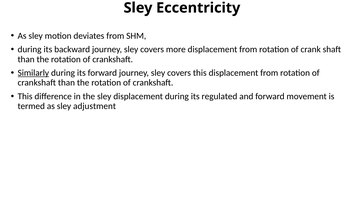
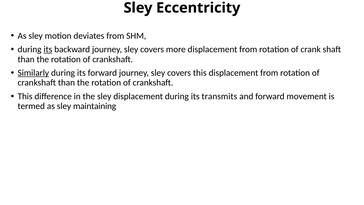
its at (48, 49) underline: none -> present
regulated: regulated -> transmits
adjustment: adjustment -> maintaining
